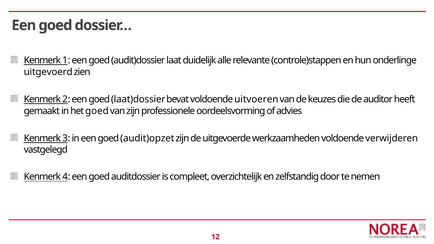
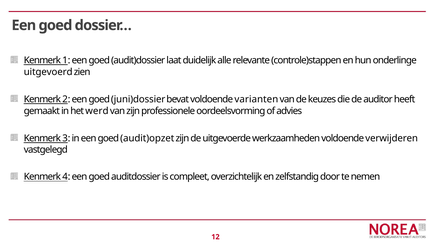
laat)dossier: laat)dossier -> juni)dossier
uitvoeren: uitvoeren -> varianten
het goed: goed -> werd
